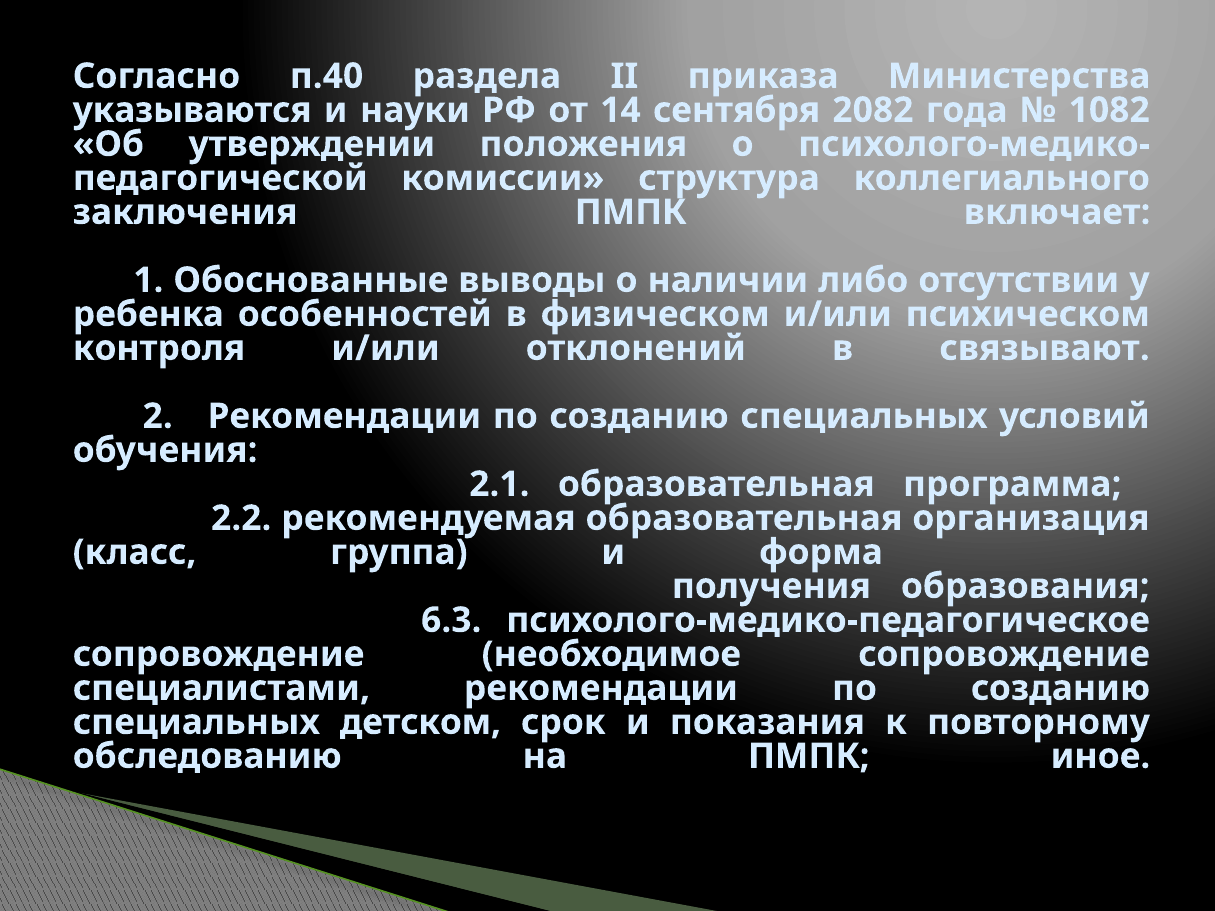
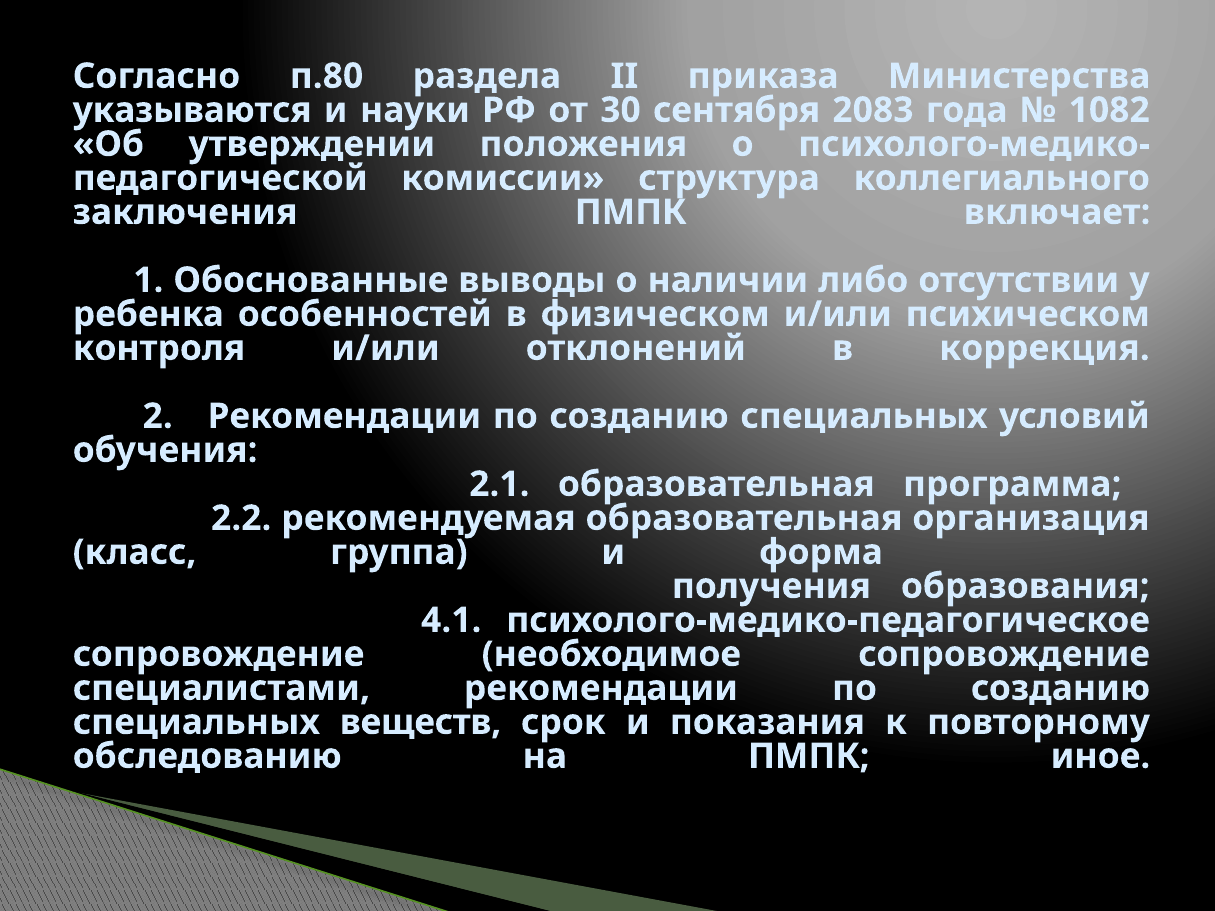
п.40: п.40 -> п.80
14: 14 -> 30
2082: 2082 -> 2083
связывают: связывают -> коррекция
6.3: 6.3 -> 4.1
детском: детском -> веществ
